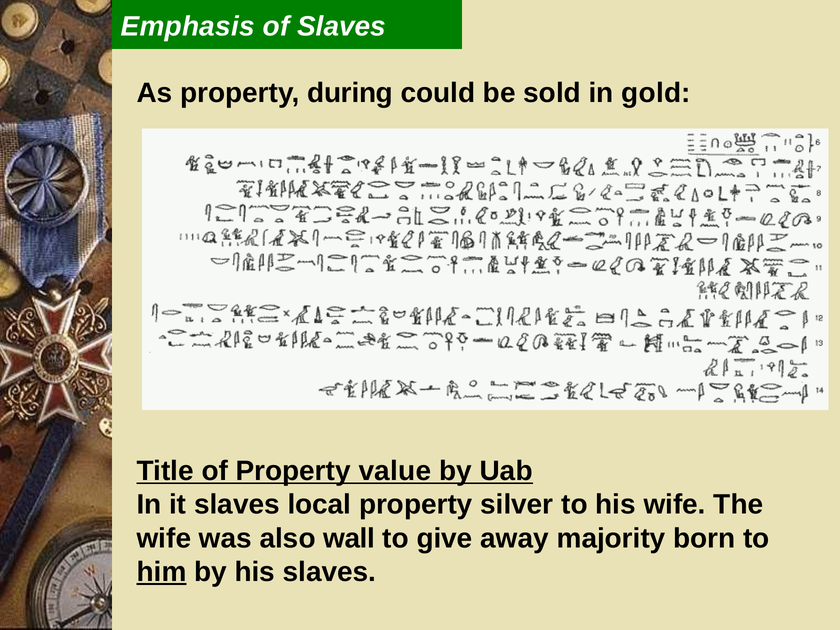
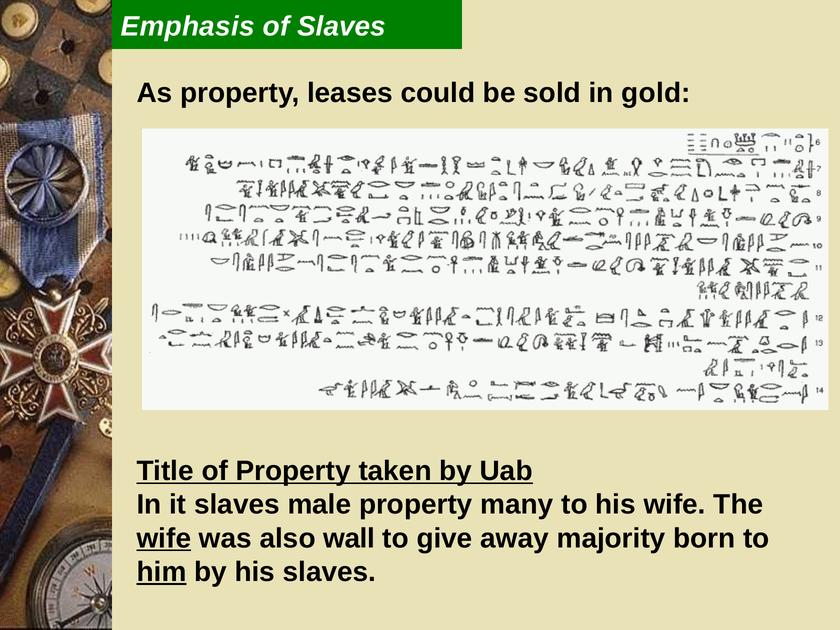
during: during -> leases
value: value -> taken
local: local -> male
silver: silver -> many
wife at (164, 538) underline: none -> present
